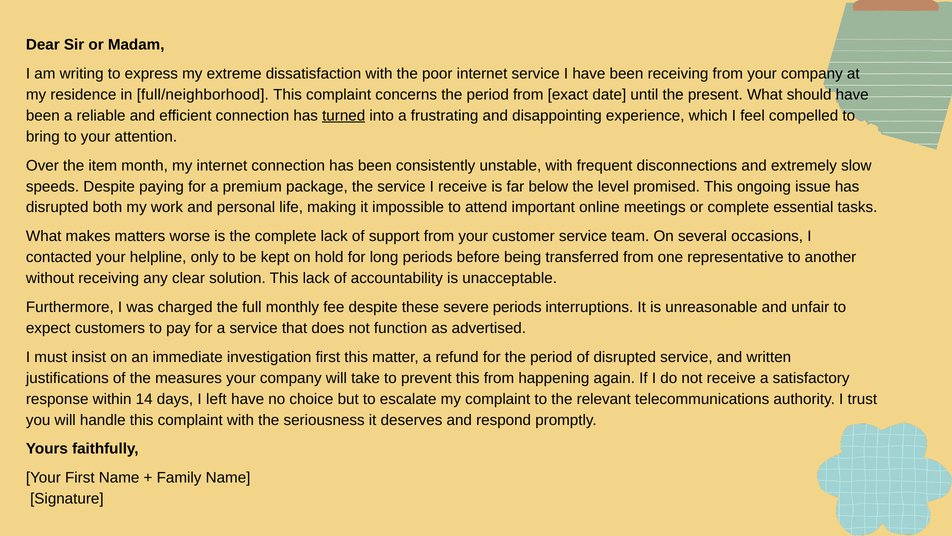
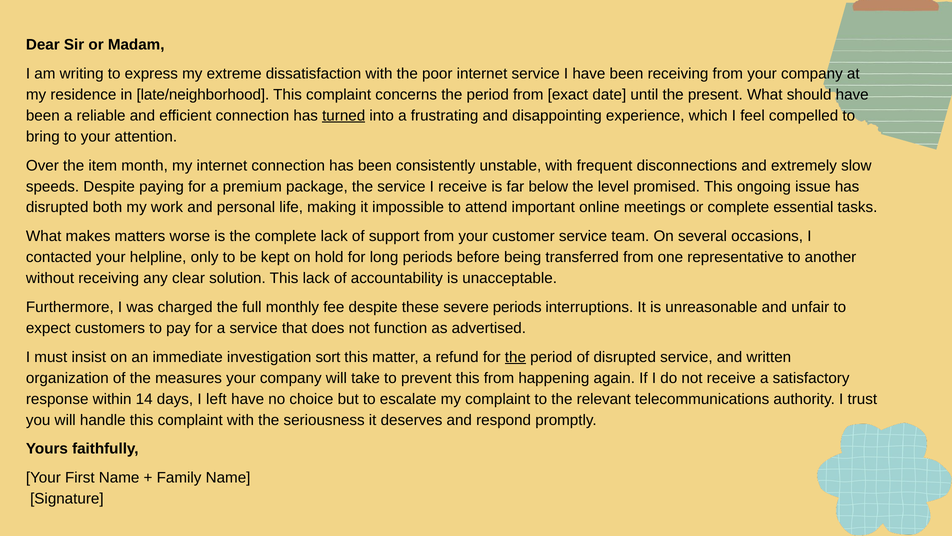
full/neighborhood: full/neighborhood -> late/neighborhood
investigation first: first -> sort
the at (515, 357) underline: none -> present
justifications: justifications -> organization
